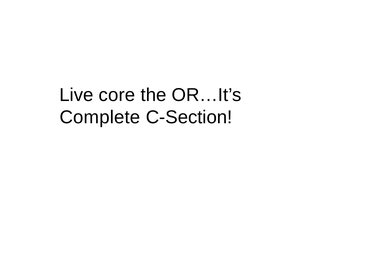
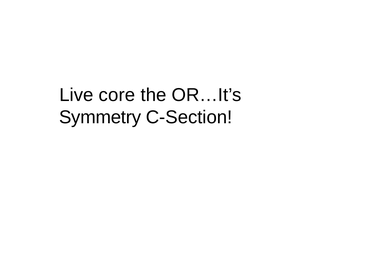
Complete: Complete -> Symmetry
